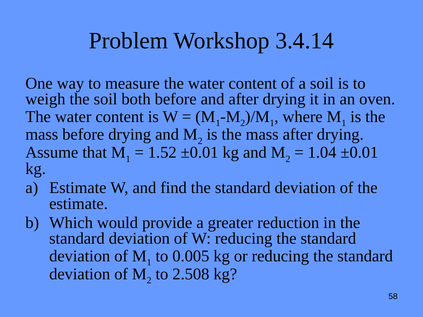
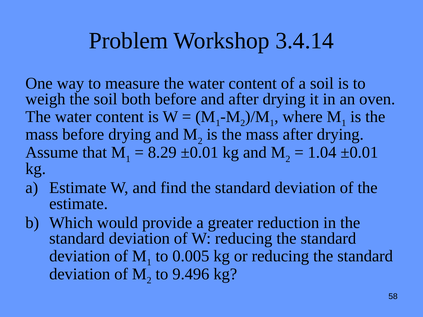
1.52: 1.52 -> 8.29
2.508: 2.508 -> 9.496
